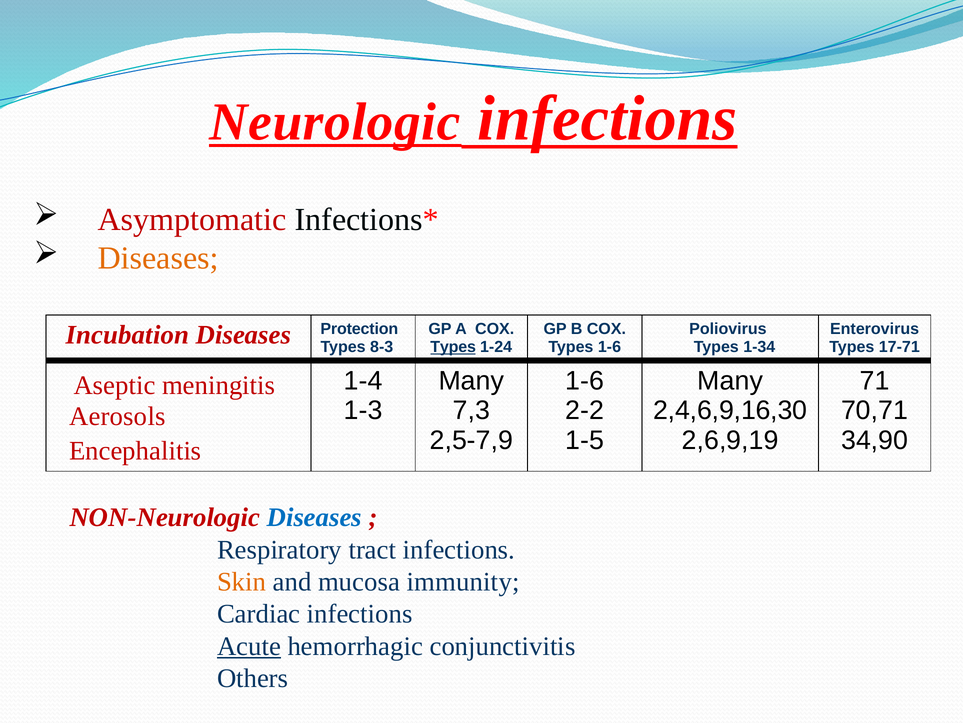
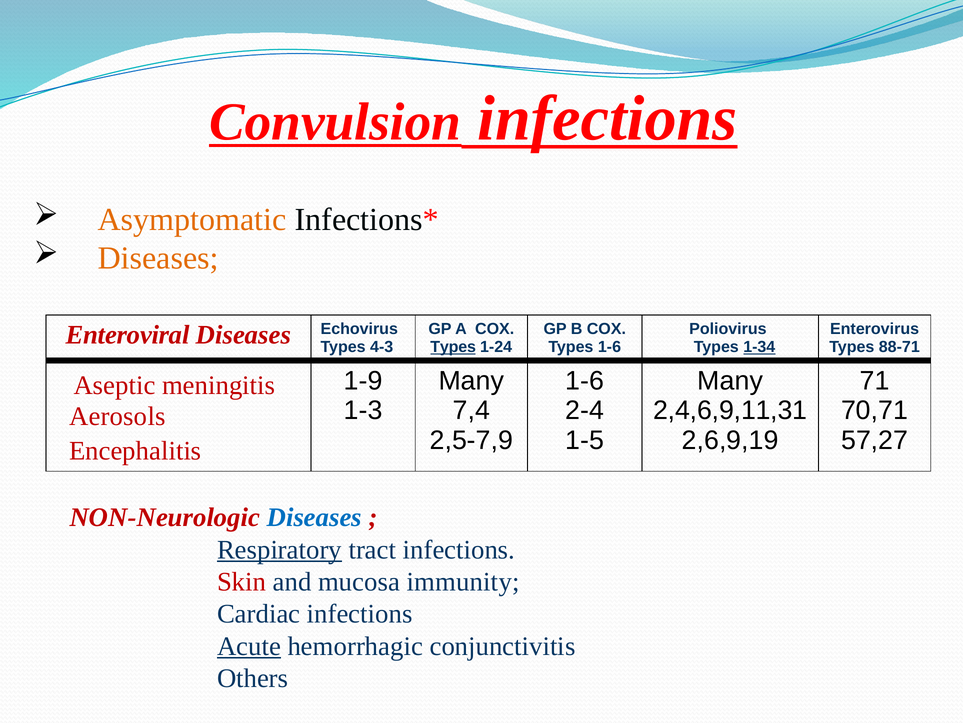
Neurologic: Neurologic -> Convulsion
Asymptomatic colour: red -> orange
Incubation: Incubation -> Enteroviral
Protection: Protection -> Echovirus
8-3: 8-3 -> 4-3
1-34 underline: none -> present
17-71: 17-71 -> 88-71
1-4: 1-4 -> 1-9
7,3: 7,3 -> 7,4
2-2: 2-2 -> 2-4
2,4,6,9,16,30: 2,4,6,9,16,30 -> 2,4,6,9,11,31
34,90: 34,90 -> 57,27
Respiratory underline: none -> present
Skin colour: orange -> red
